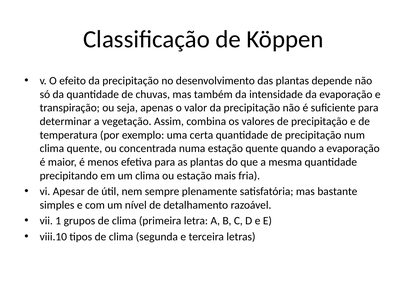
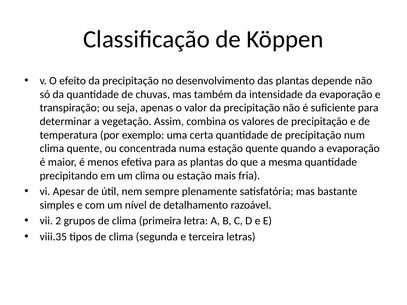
1: 1 -> 2
viii.10: viii.10 -> viii.35
